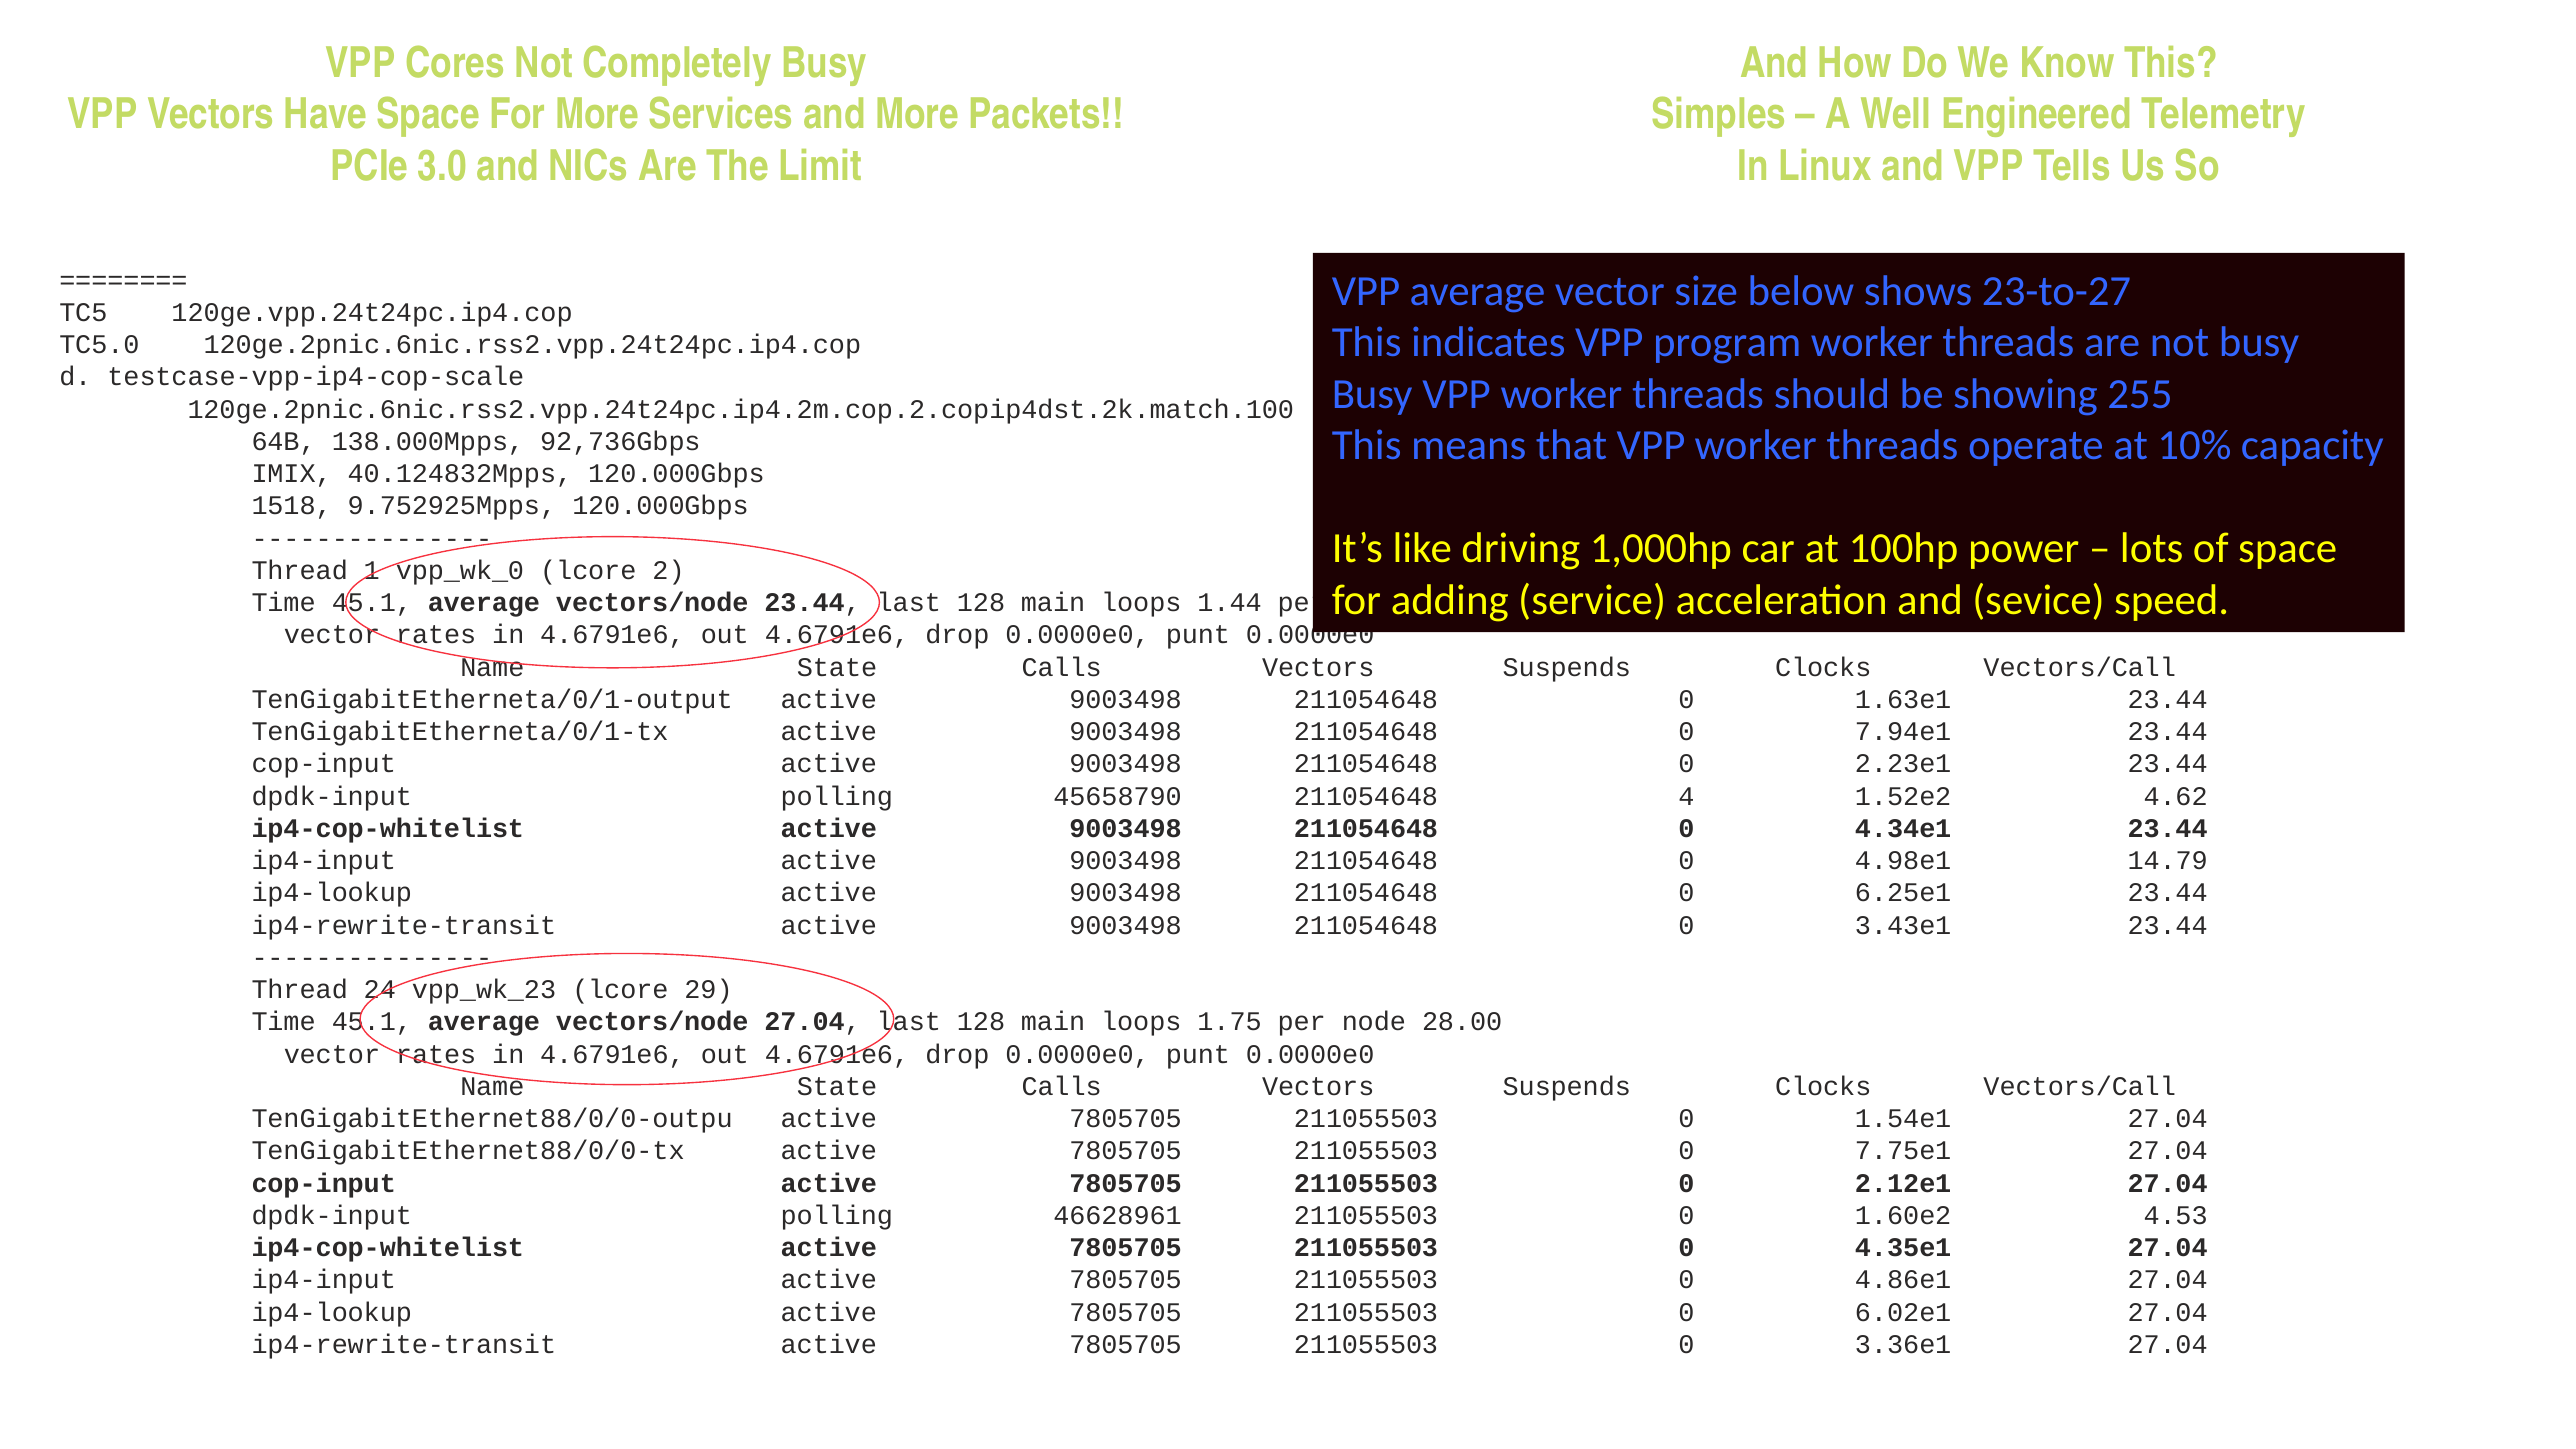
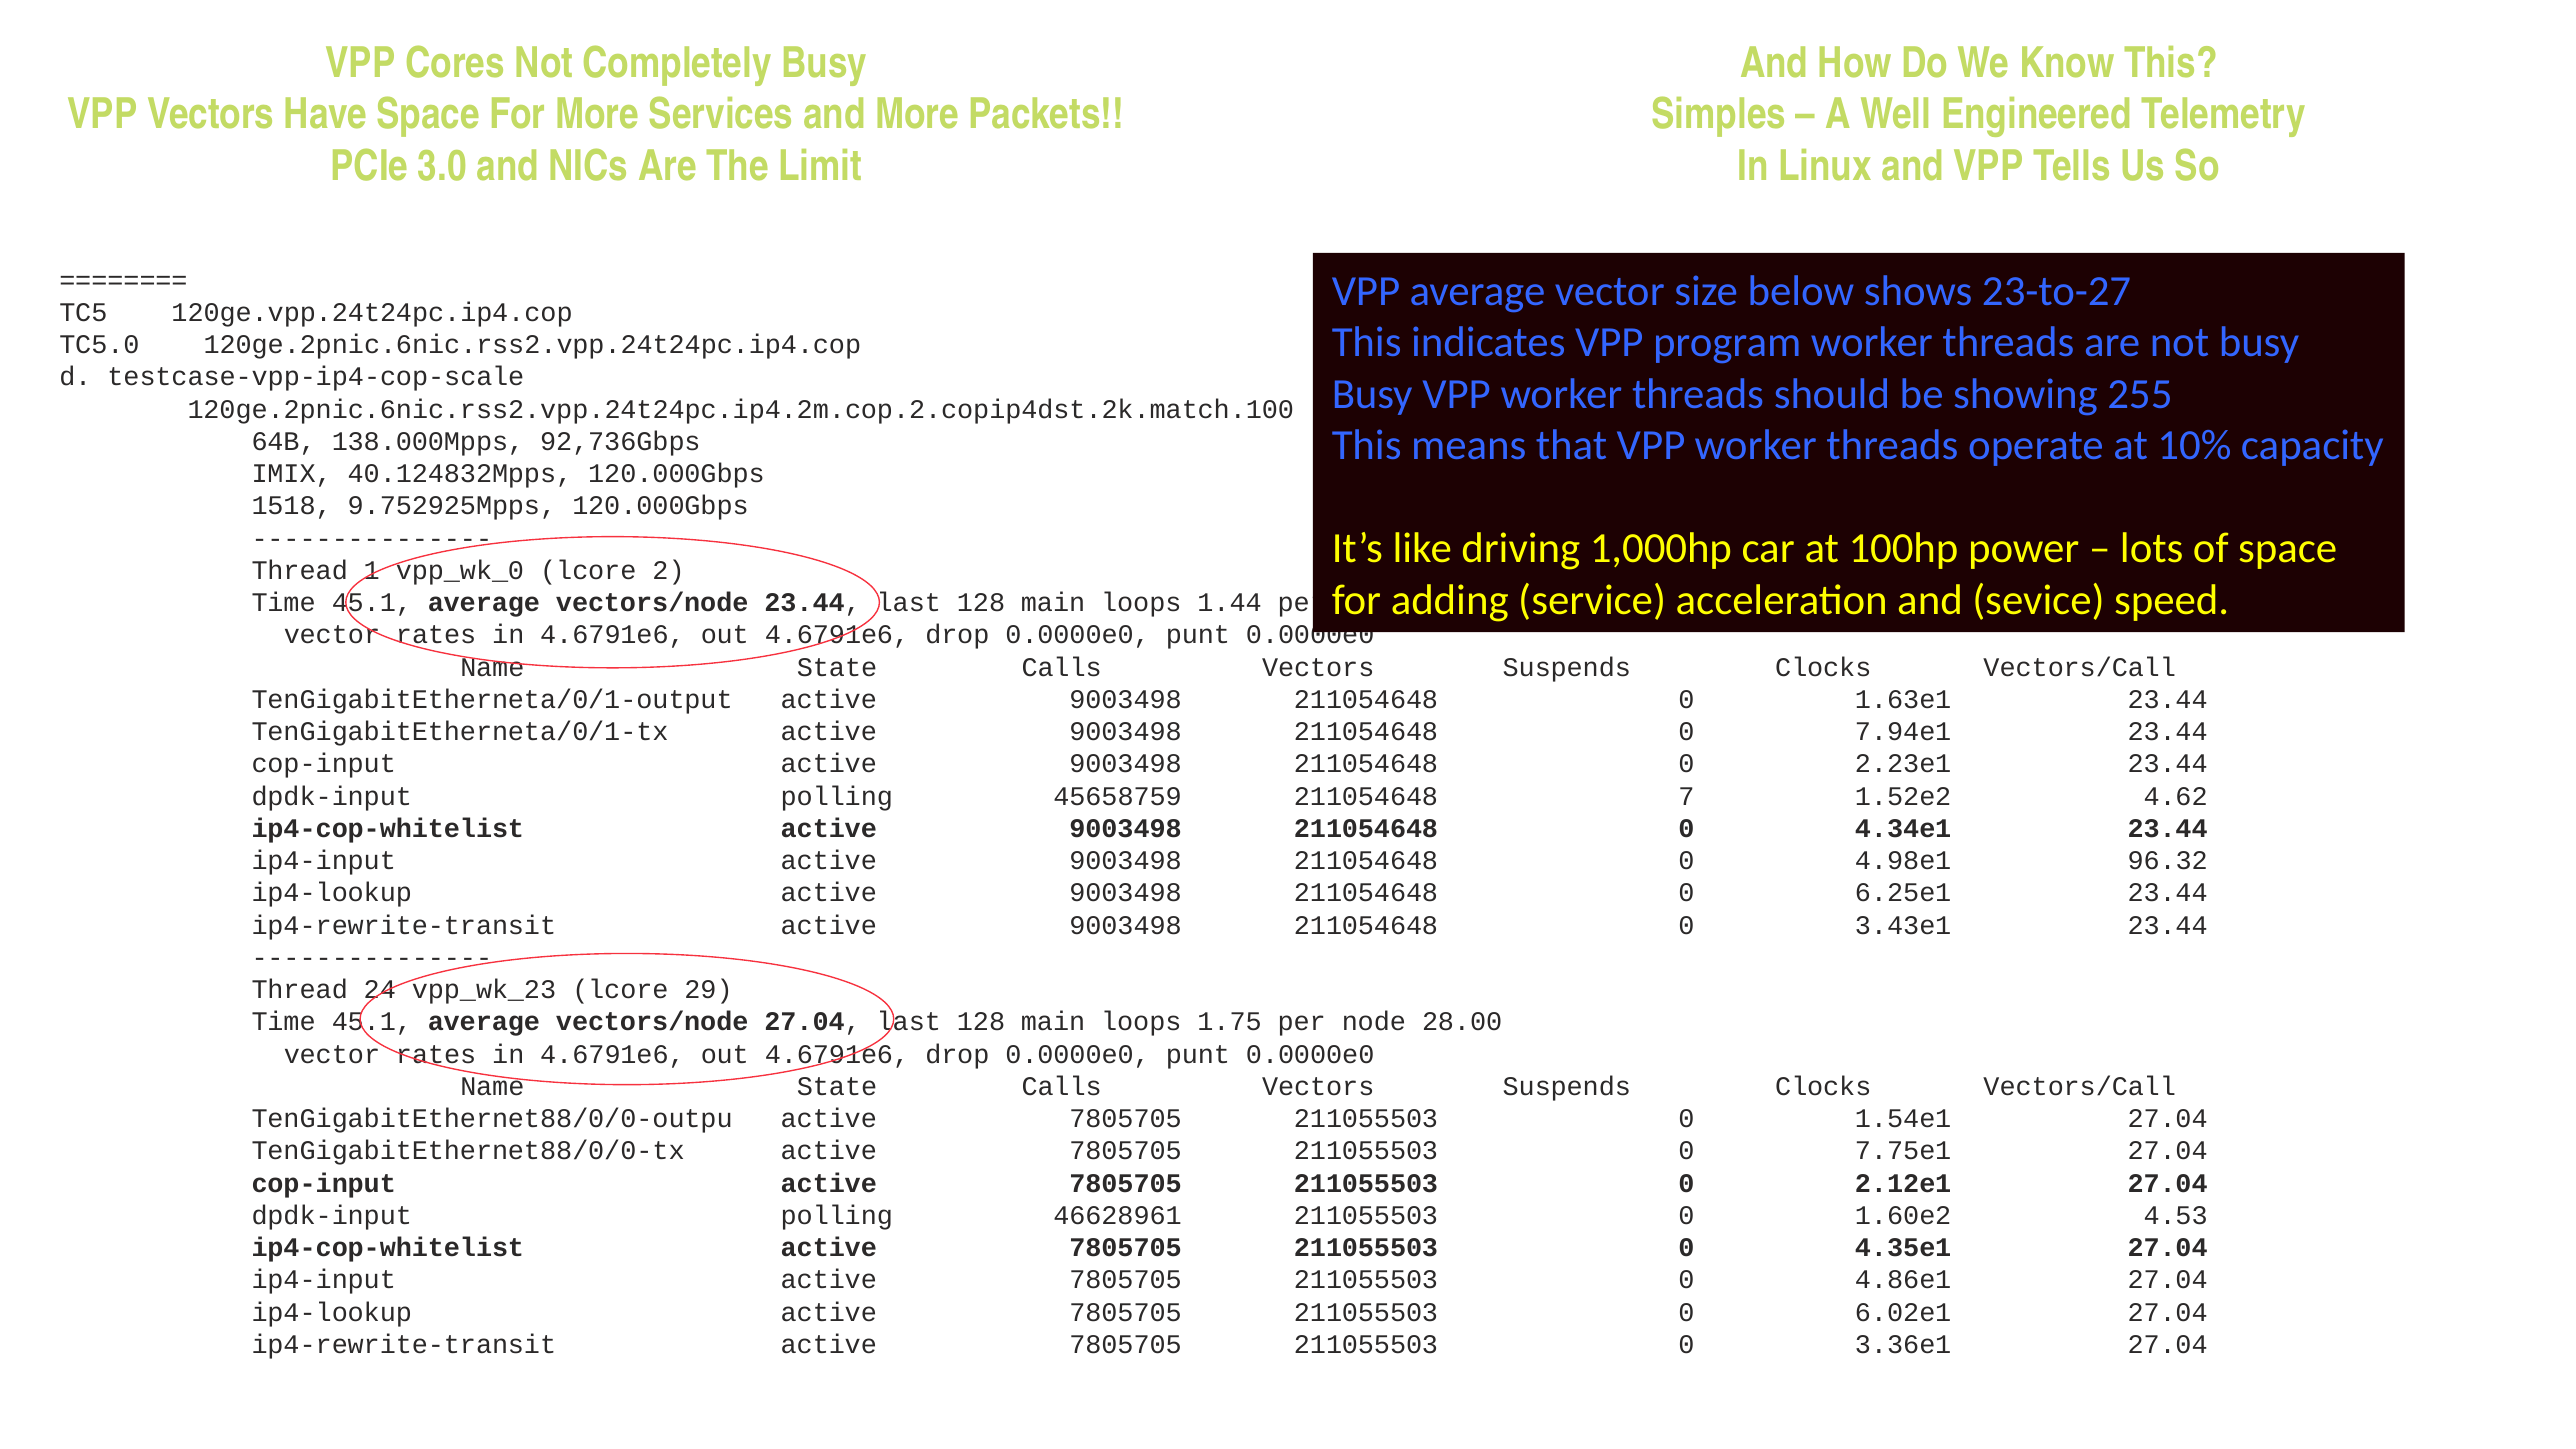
45658790: 45658790 -> 45658759
4: 4 -> 7
14.79: 14.79 -> 96.32
